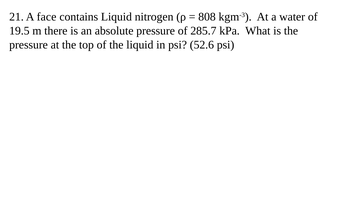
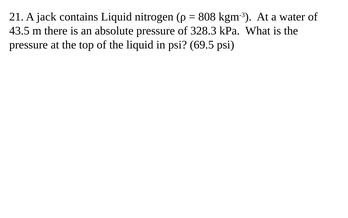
face: face -> jack
19.5: 19.5 -> 43.5
285.7: 285.7 -> 328.3
52.6: 52.6 -> 69.5
